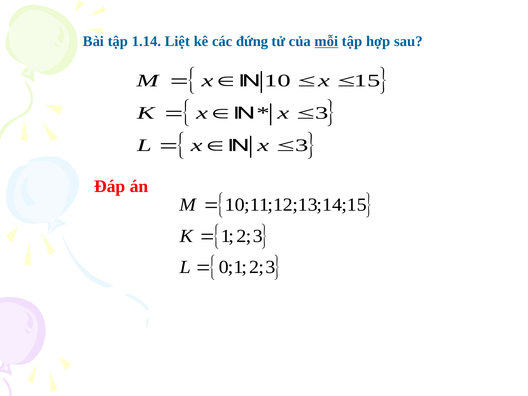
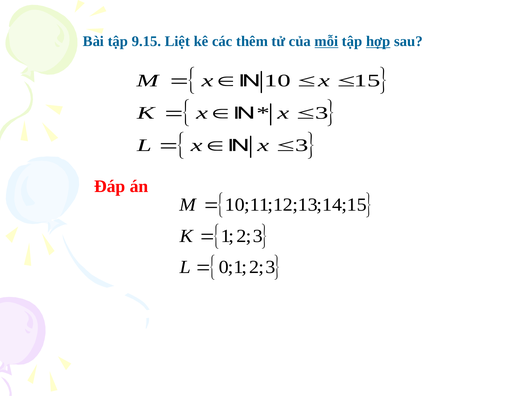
1.14: 1.14 -> 9.15
đứng: đứng -> thêm
hợp underline: none -> present
